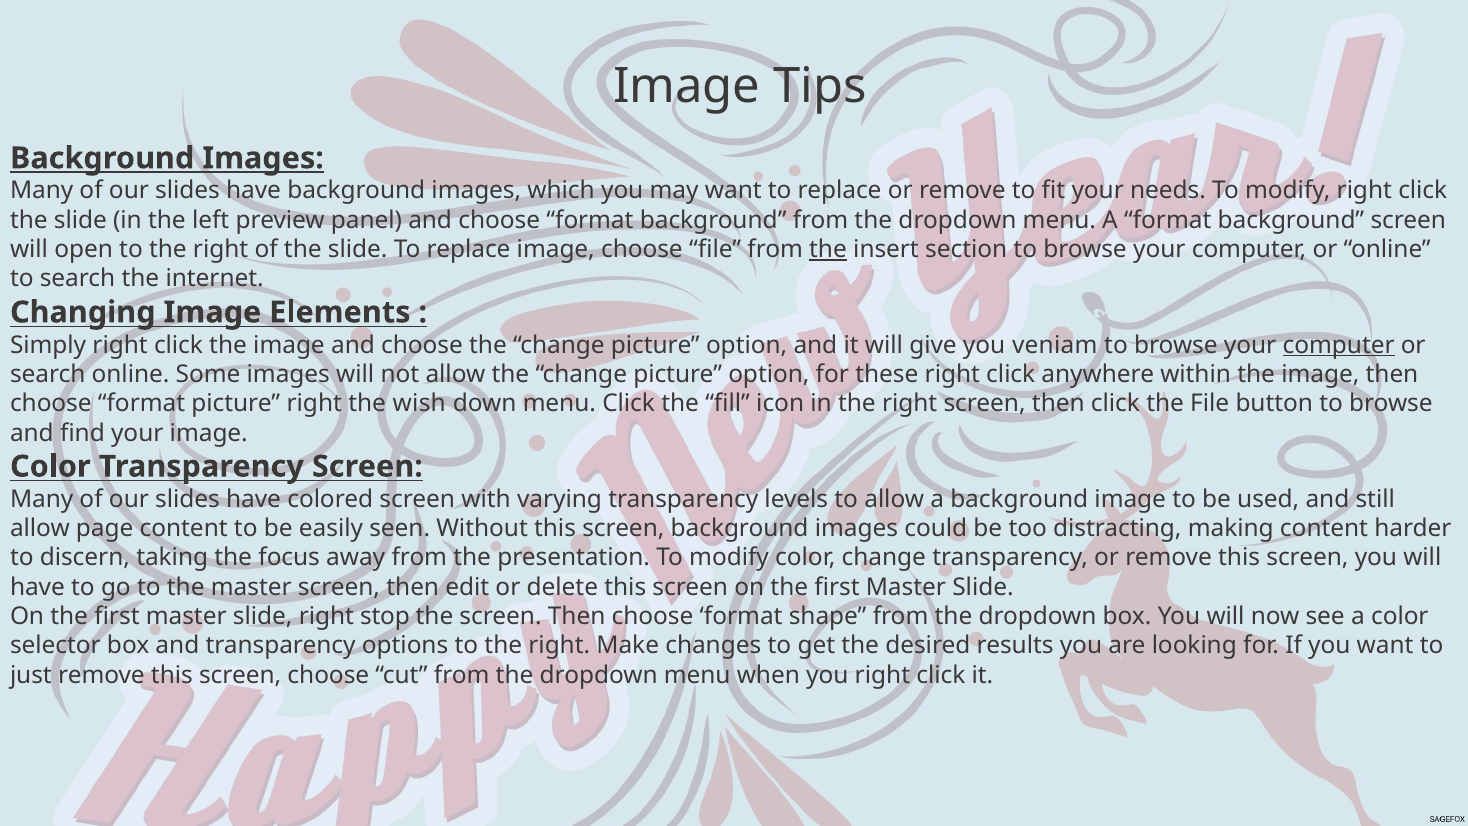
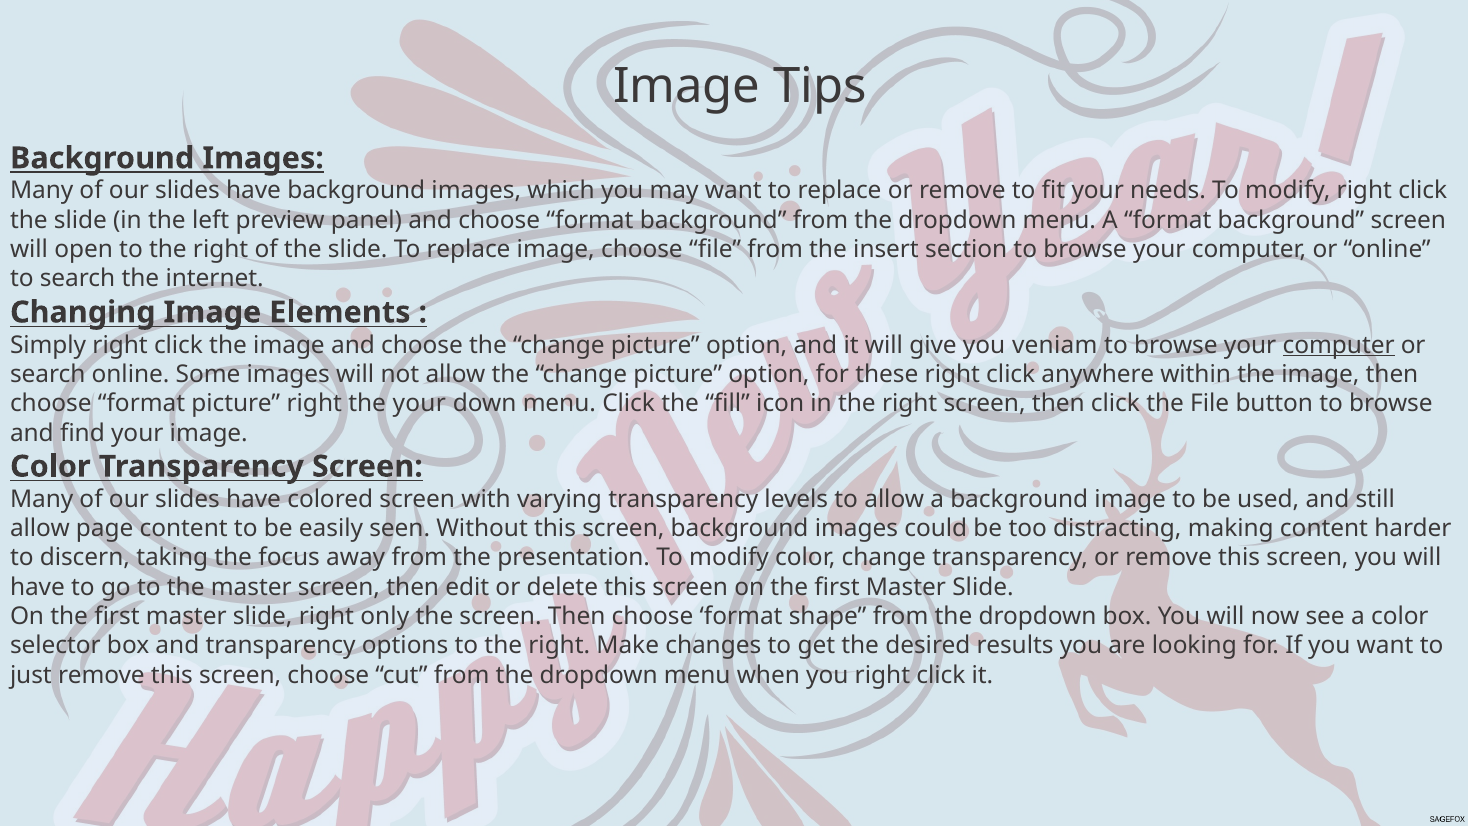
the at (828, 249) underline: present -> none
the wish: wish -> your
stop: stop -> only
